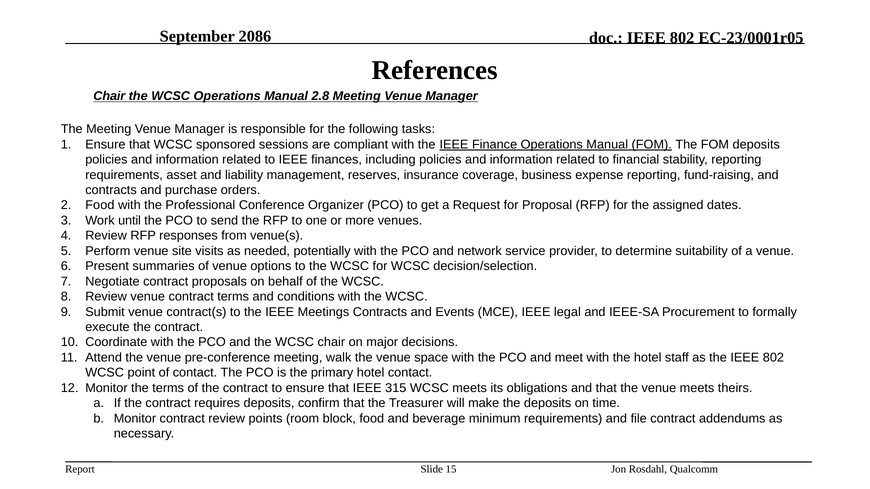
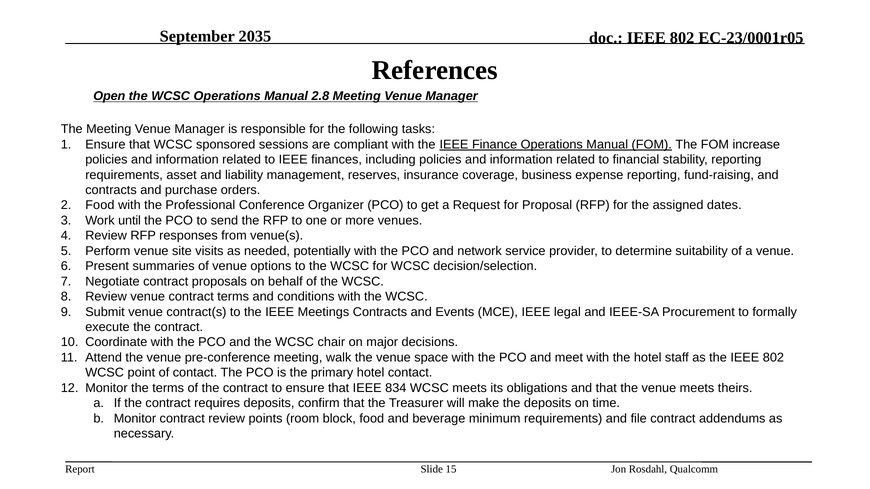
2086: 2086 -> 2035
Chair at (109, 96): Chair -> Open
FOM deposits: deposits -> increase
315: 315 -> 834
